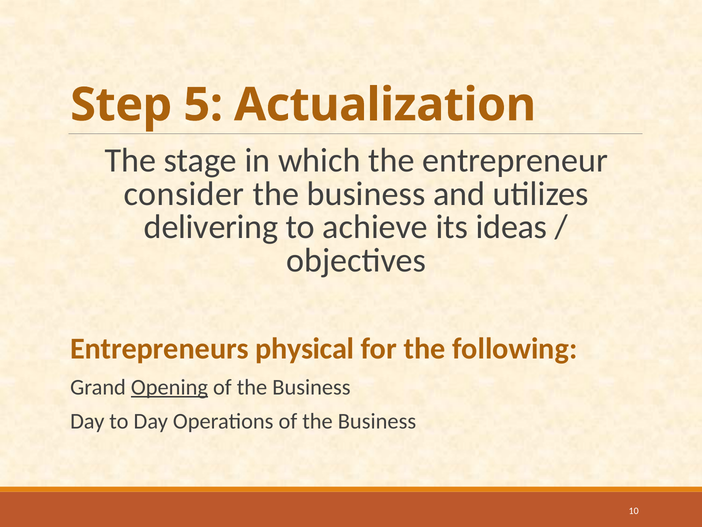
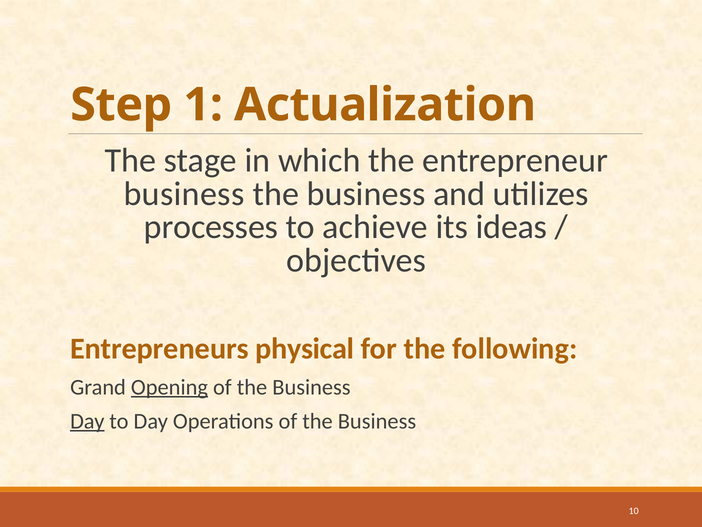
5: 5 -> 1
consider at (184, 194): consider -> business
delivering: delivering -> processes
Day at (87, 421) underline: none -> present
